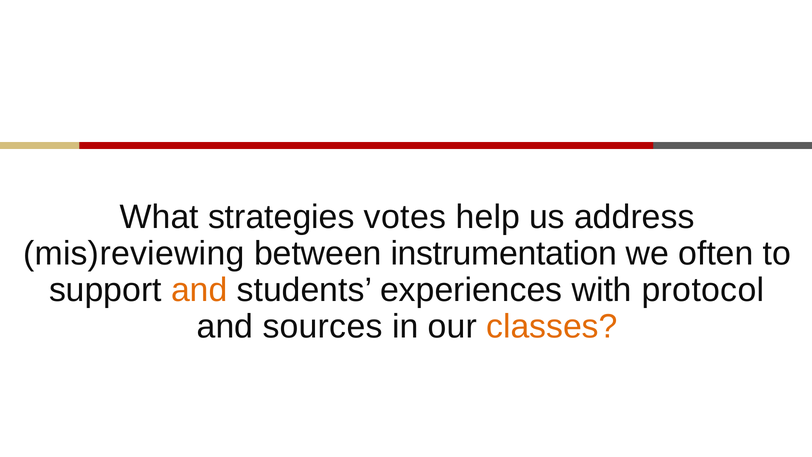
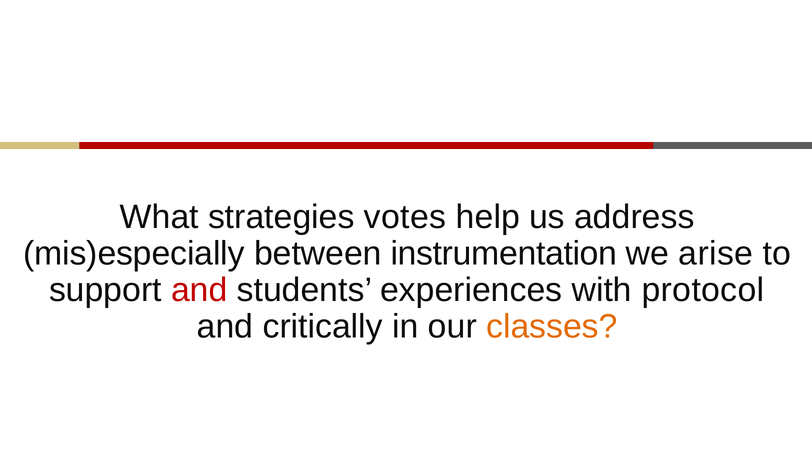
mis)reviewing: mis)reviewing -> mis)especially
often: often -> arise
and at (199, 290) colour: orange -> red
sources: sources -> critically
